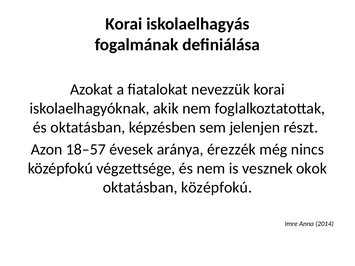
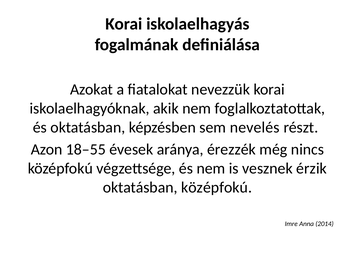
jelenjen: jelenjen -> nevelés
18–57: 18–57 -> 18–55
okok: okok -> érzik
